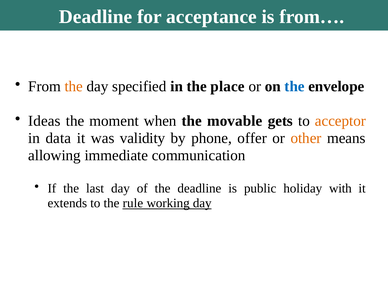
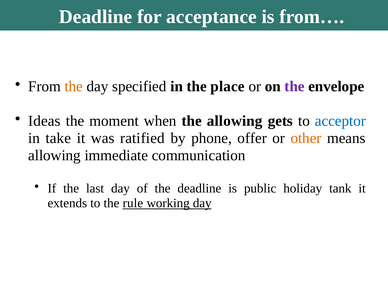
the at (295, 86) colour: blue -> purple
the movable: movable -> allowing
acceptor colour: orange -> blue
data: data -> take
validity: validity -> ratified
with: with -> tank
